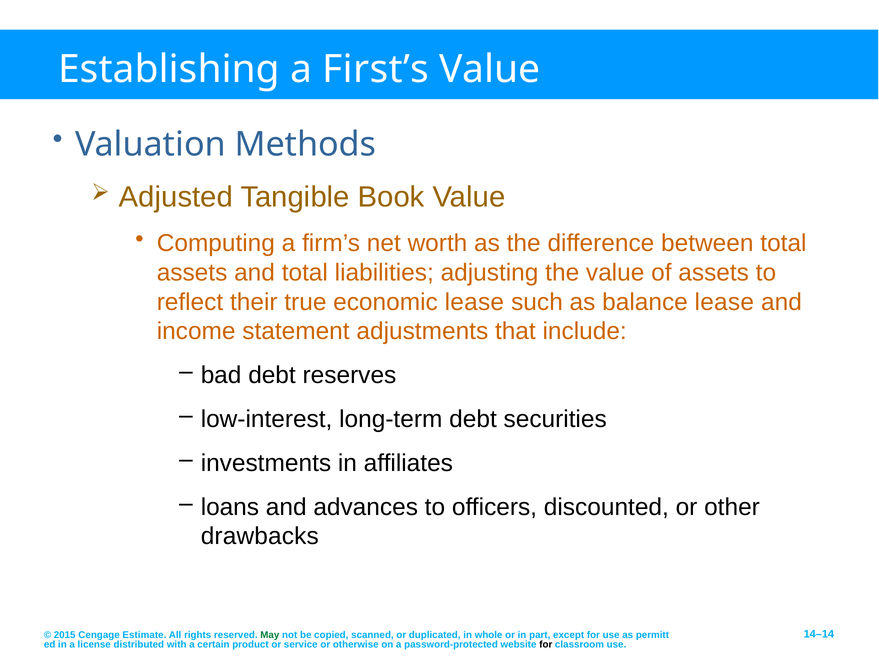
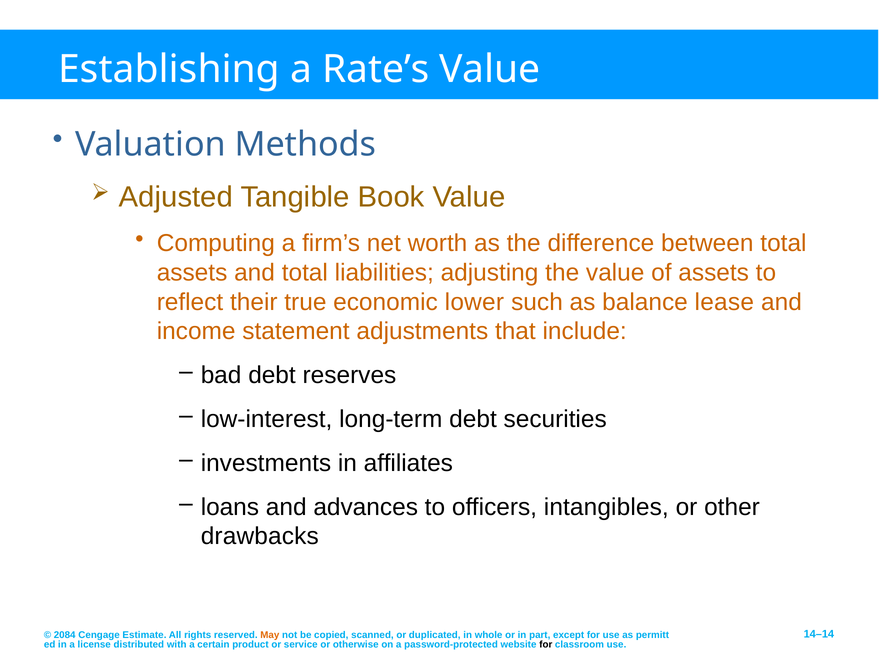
First’s: First’s -> Rate’s
economic lease: lease -> lower
discounted: discounted -> intangibles
2015: 2015 -> 2084
May colour: green -> orange
